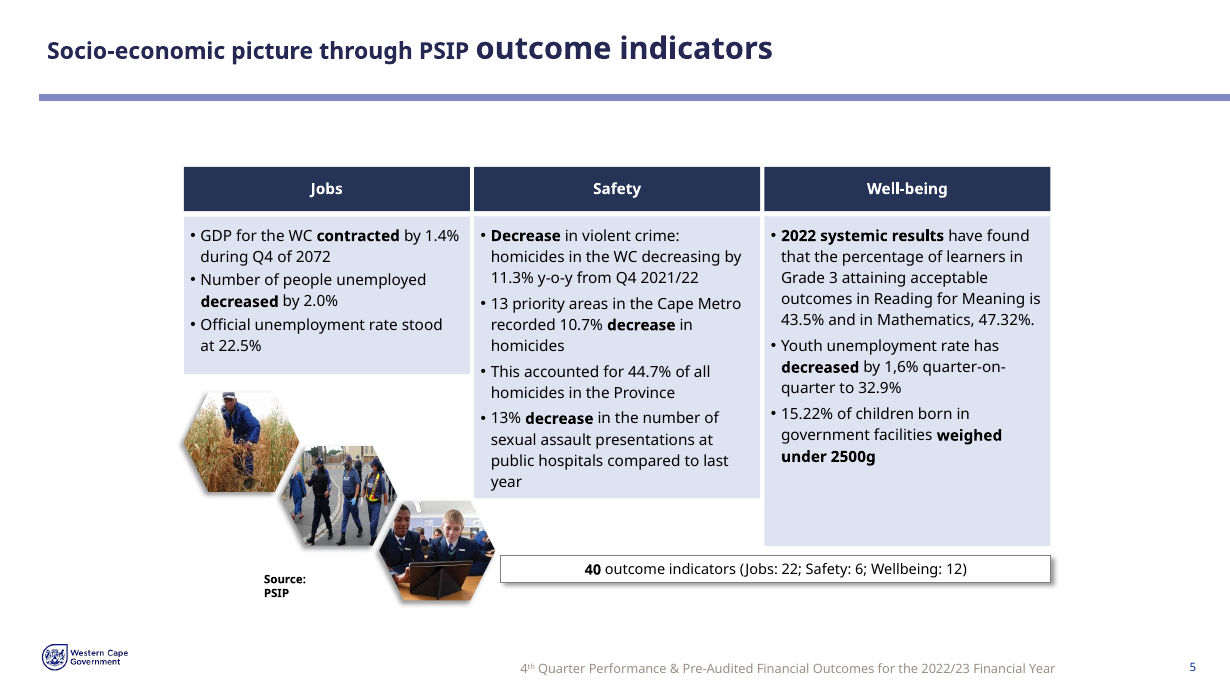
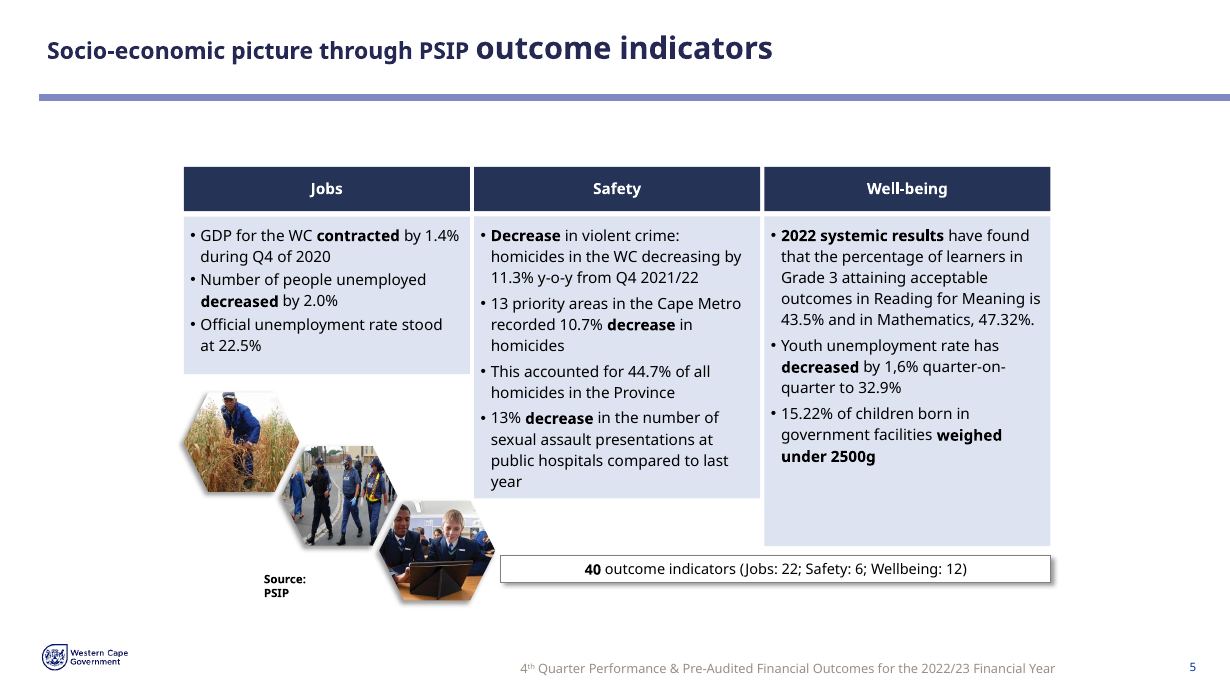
2072: 2072 -> 2020
